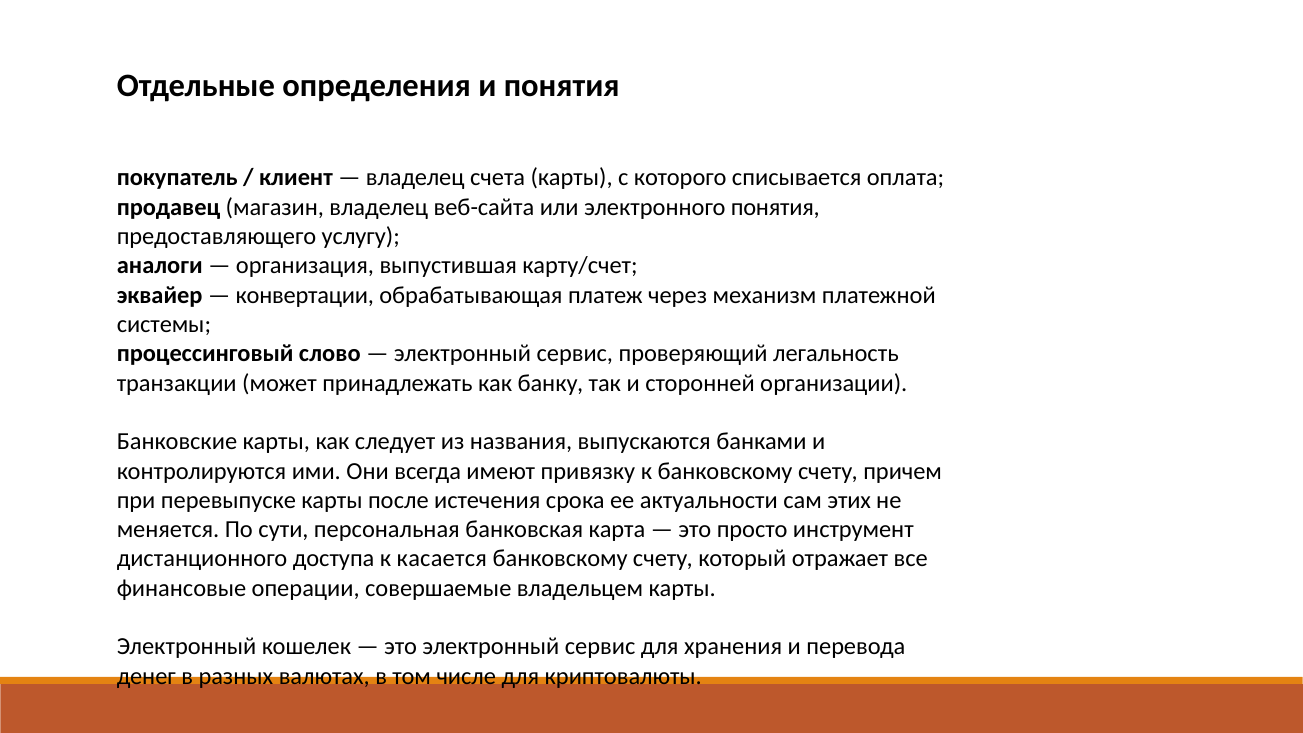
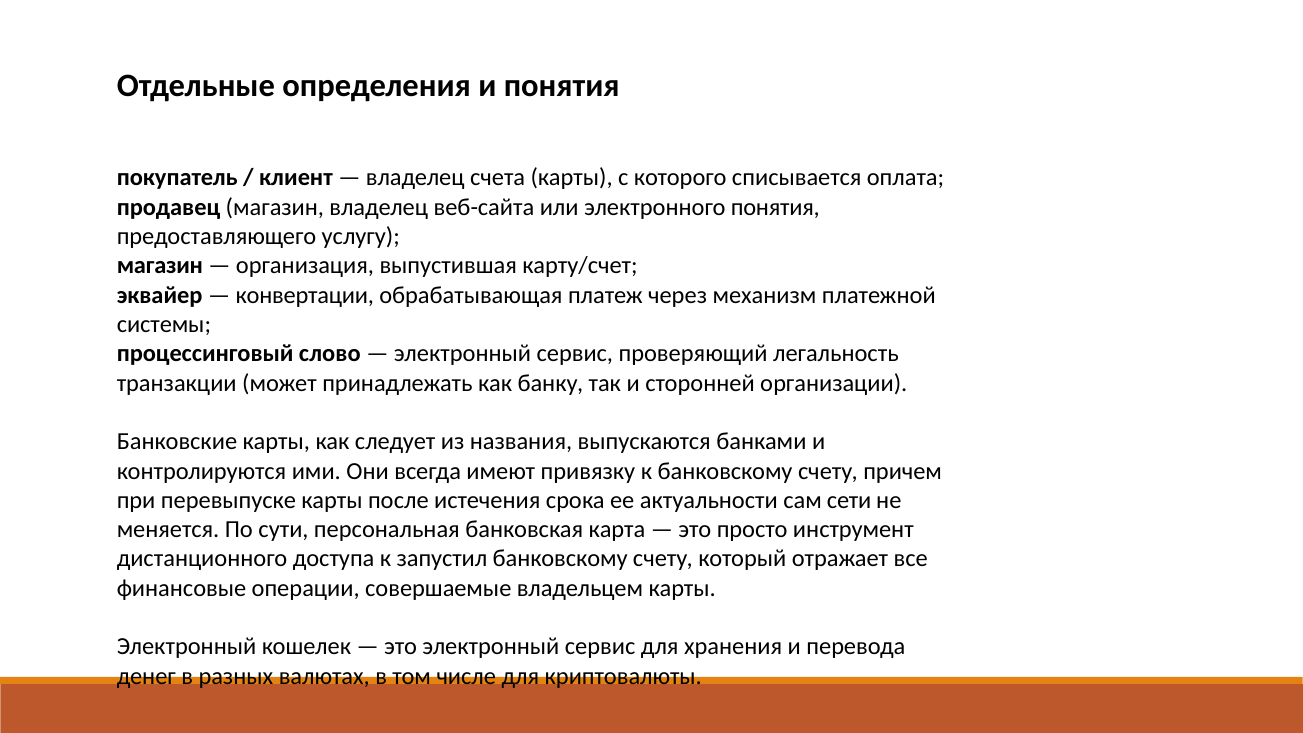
аналоги at (160, 266): аналоги -> магазин
этих: этих -> сети
касается: касается -> запустил
